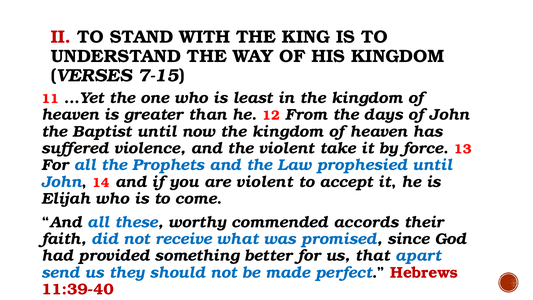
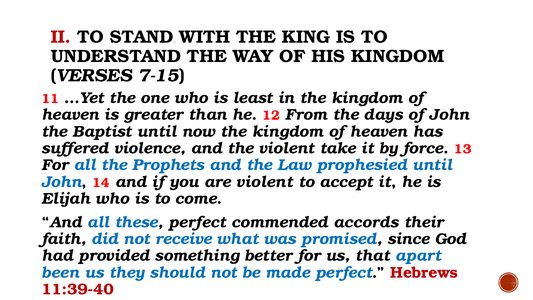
these worthy: worthy -> perfect
send: send -> been
